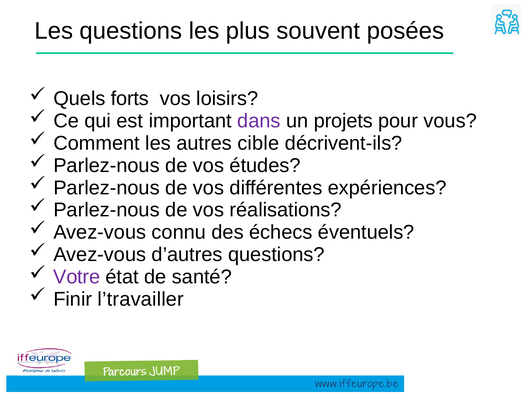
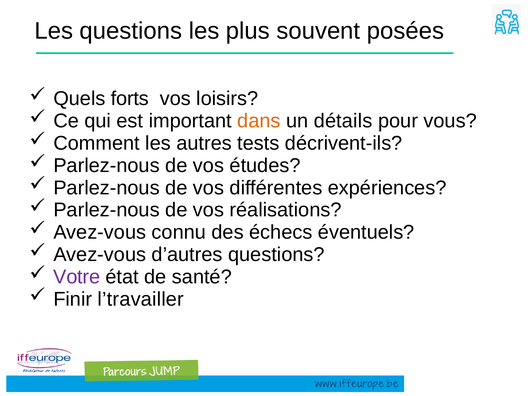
dans colour: purple -> orange
projets: projets -> détails
cible: cible -> tests
